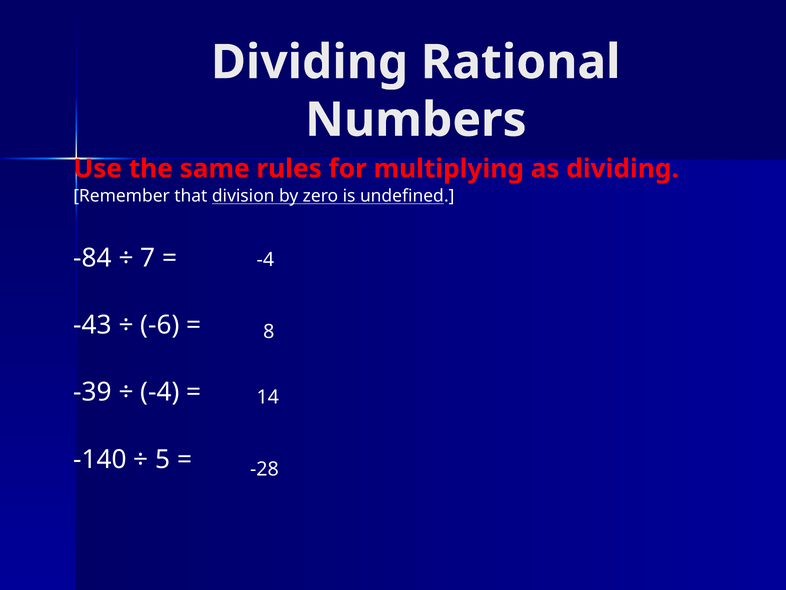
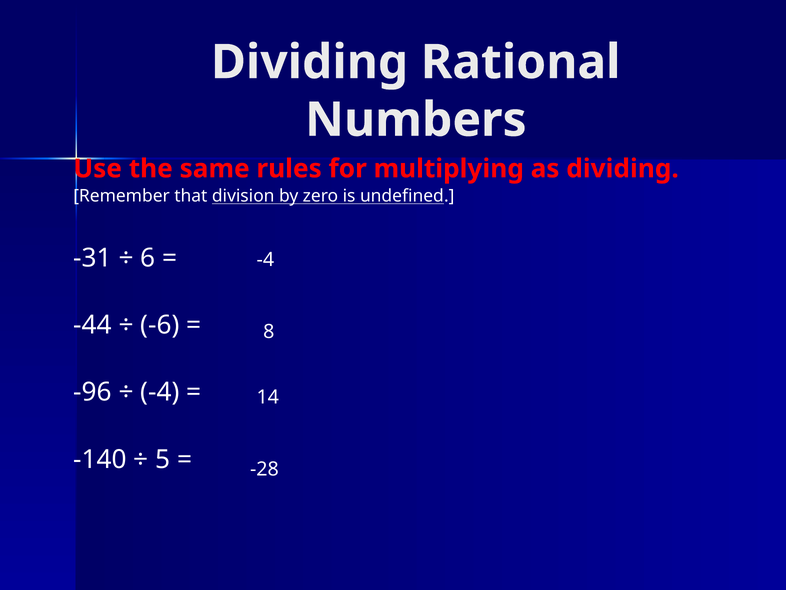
-84: -84 -> -31
7: 7 -> 6
-43: -43 -> -44
-39: -39 -> -96
